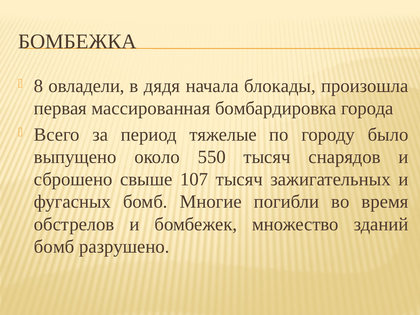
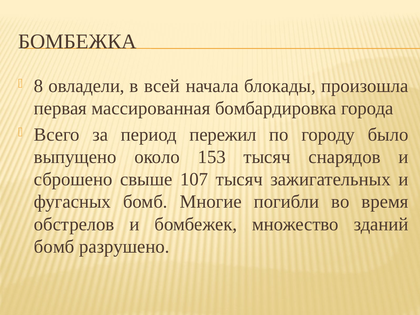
дядя: дядя -> всей
тяжелые: тяжелые -> пережил
550: 550 -> 153
